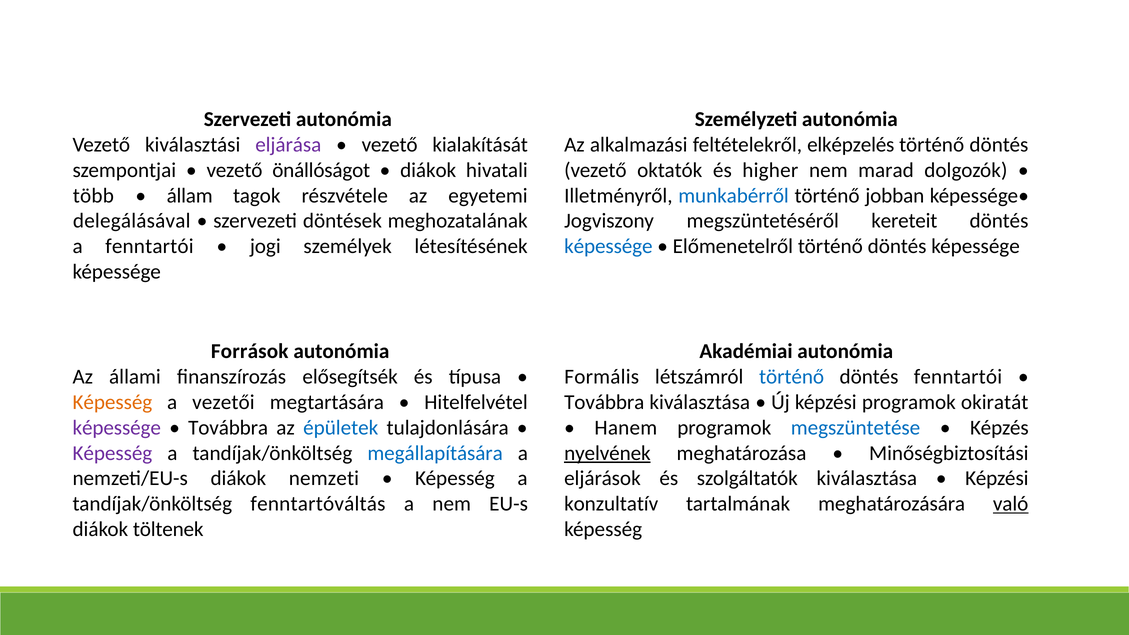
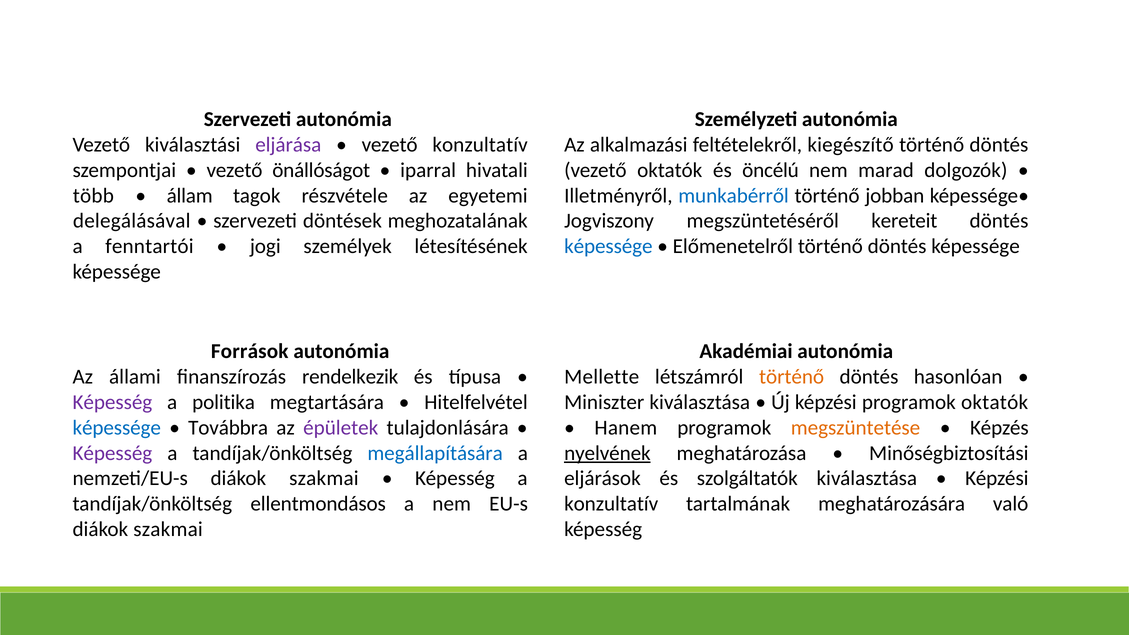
vezető kialakítását: kialakítását -> konzultatív
elképzelés: elképzelés -> kiegészítő
diákok at (428, 170): diákok -> iparral
higher: higher -> öncélú
elősegítsék: elősegítsék -> rendelkezik
Formális: Formális -> Mellette
történő at (792, 377) colour: blue -> orange
döntés fenntartói: fenntartói -> hasonlóan
Képesség at (112, 402) colour: orange -> purple
vezetői: vezetői -> politika
Továbbra at (604, 402): Továbbra -> Miniszter
programok okiratát: okiratát -> oktatók
képessége at (117, 428) colour: purple -> blue
épületek colour: blue -> purple
megszüntetése colour: blue -> orange
nemzeti/EU-s diákok nemzeti: nemzeti -> szakmai
fenntartóváltás: fenntartóváltás -> ellentmondásos
való underline: present -> none
töltenek at (168, 529): töltenek -> szakmai
